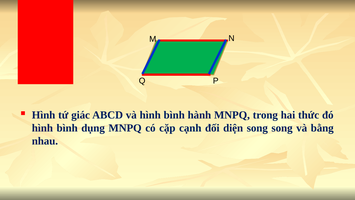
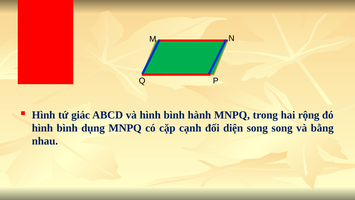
thức: thức -> rộng
